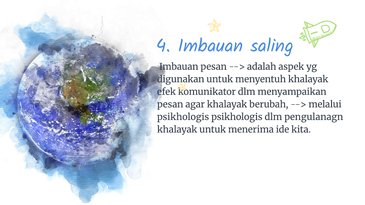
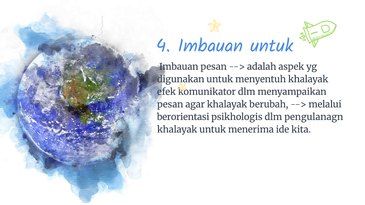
Imbauan saling: saling -> untuk
psikhologis at (183, 117): psikhologis -> berorientasi
